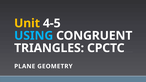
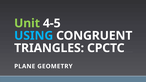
Unit colour: yellow -> light green
